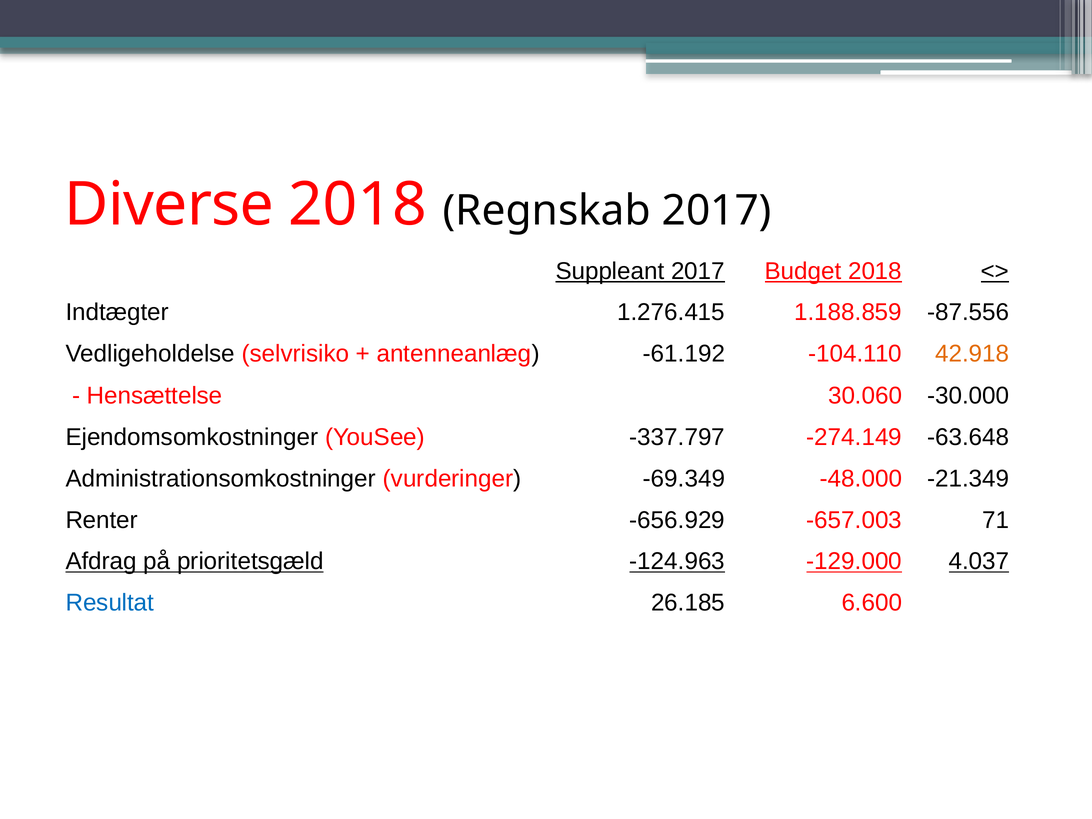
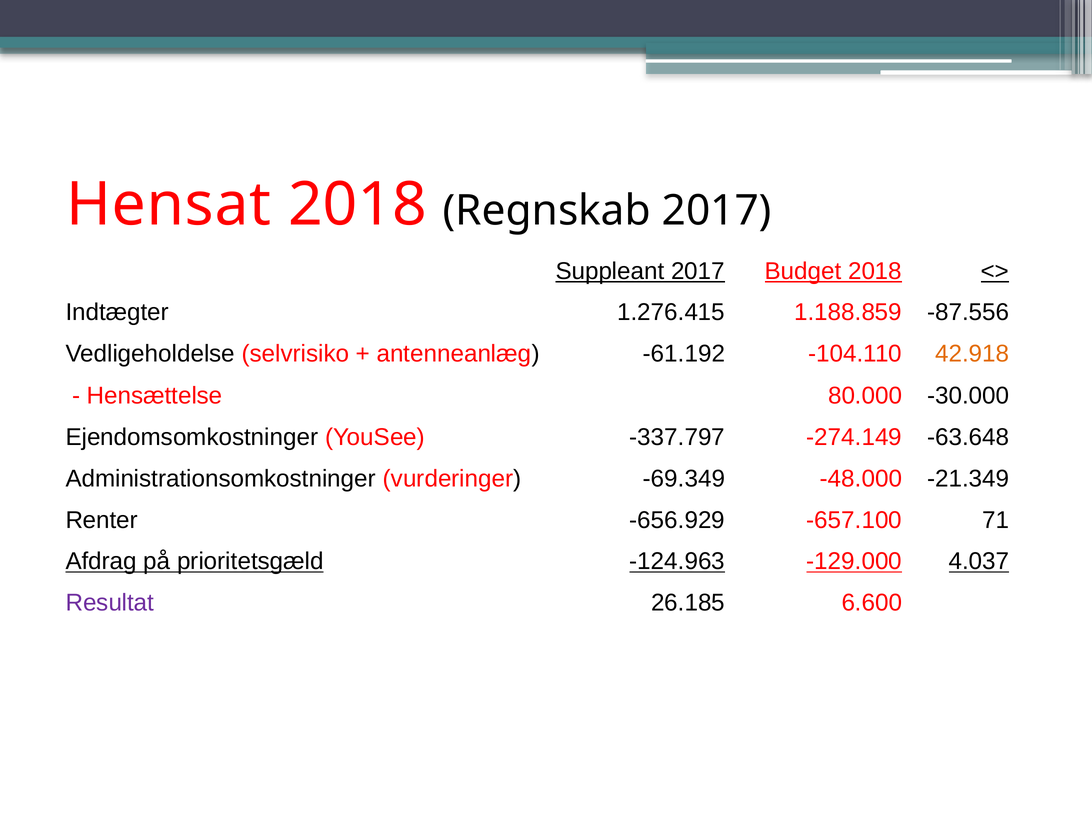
Diverse: Diverse -> Hensat
30.060: 30.060 -> 80.000
-657.003: -657.003 -> -657.100
Resultat colour: blue -> purple
